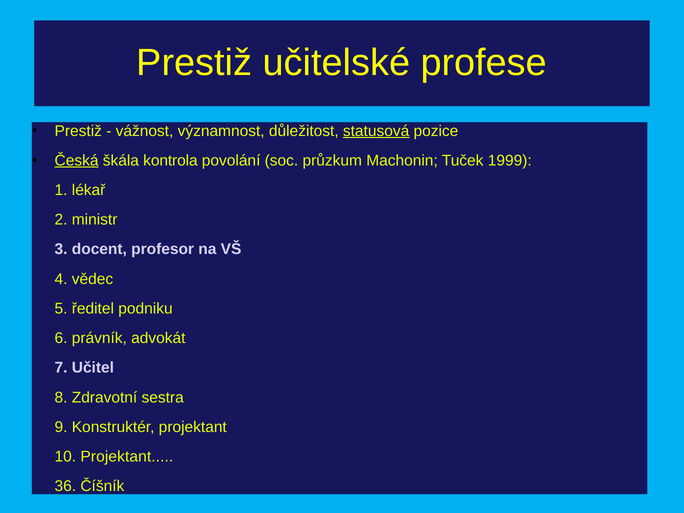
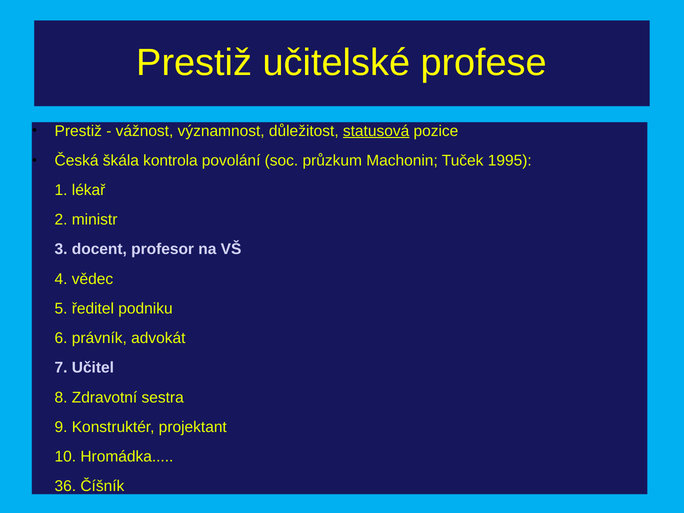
Česká underline: present -> none
1999: 1999 -> 1995
10 Projektant: Projektant -> Hromádka
